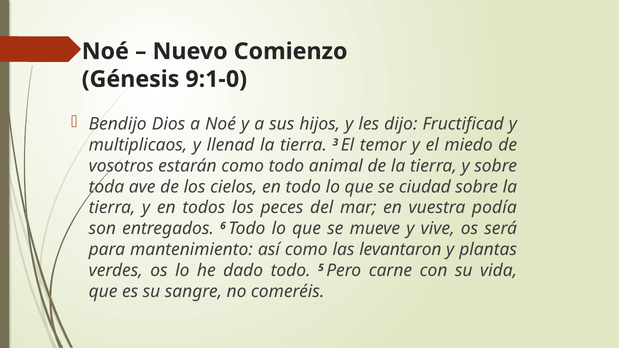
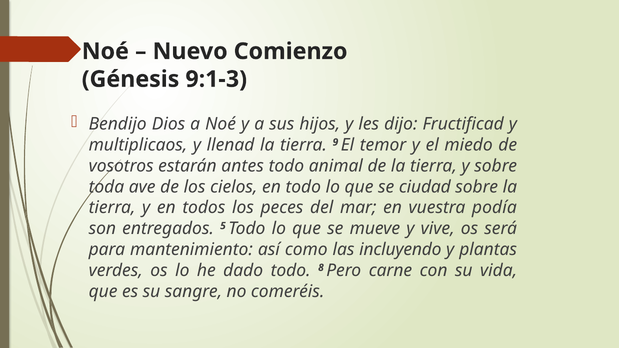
9:1-0: 9:1-0 -> 9:1-3
3: 3 -> 9
estarán como: como -> antes
6: 6 -> 5
levantaron: levantaron -> incluyendo
5: 5 -> 8
